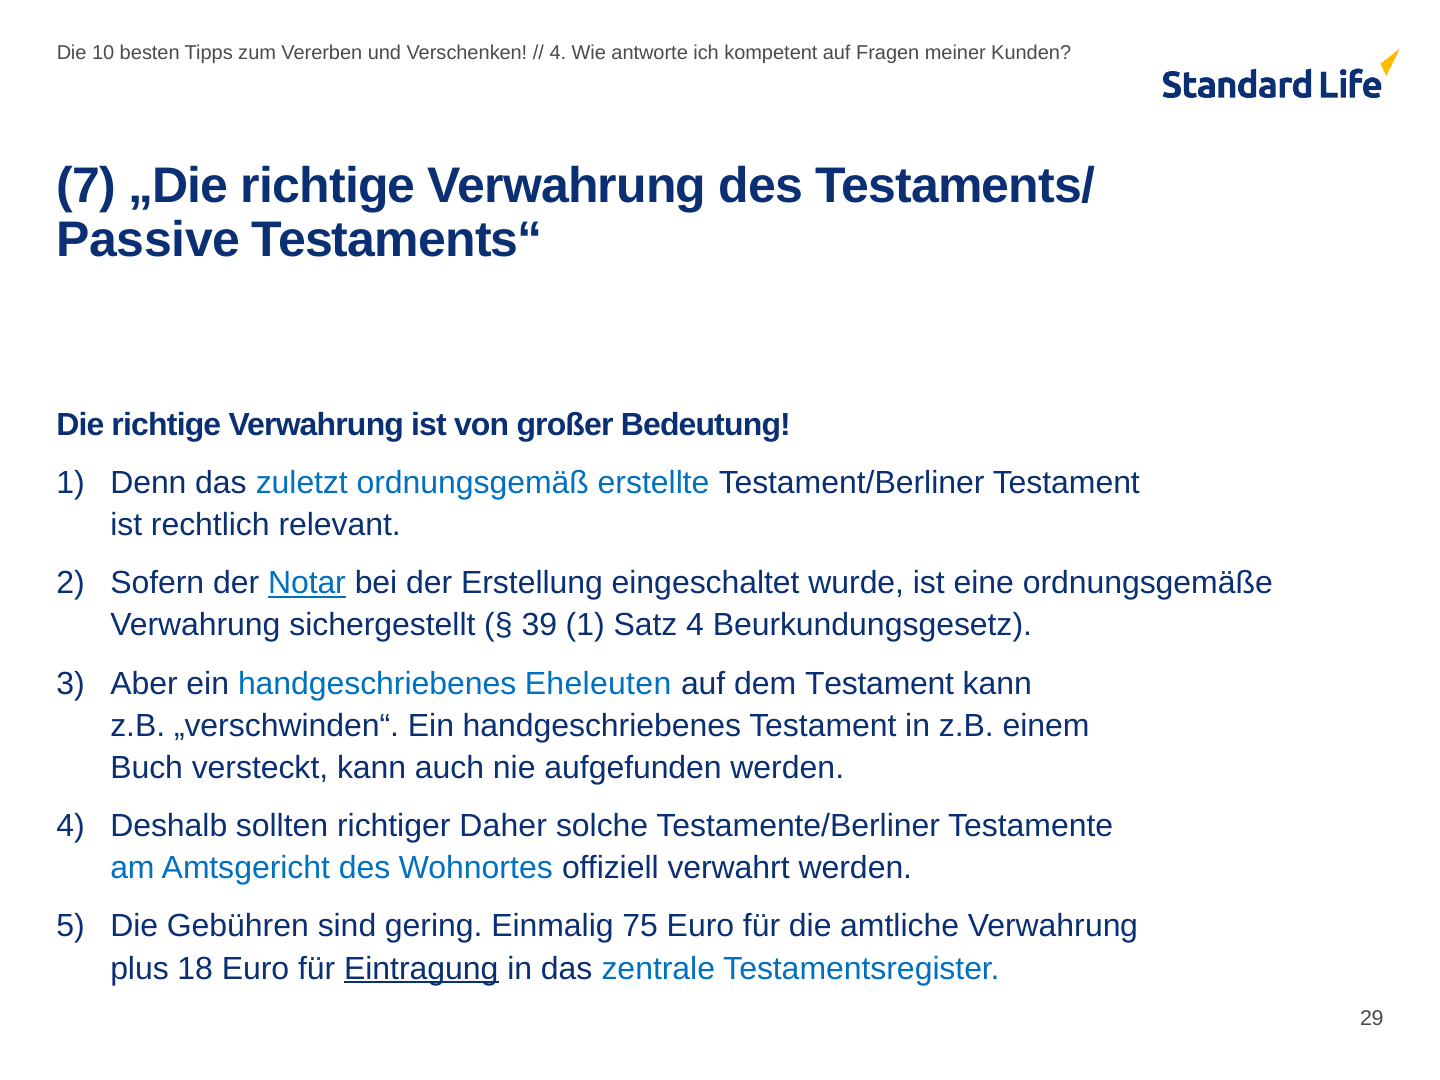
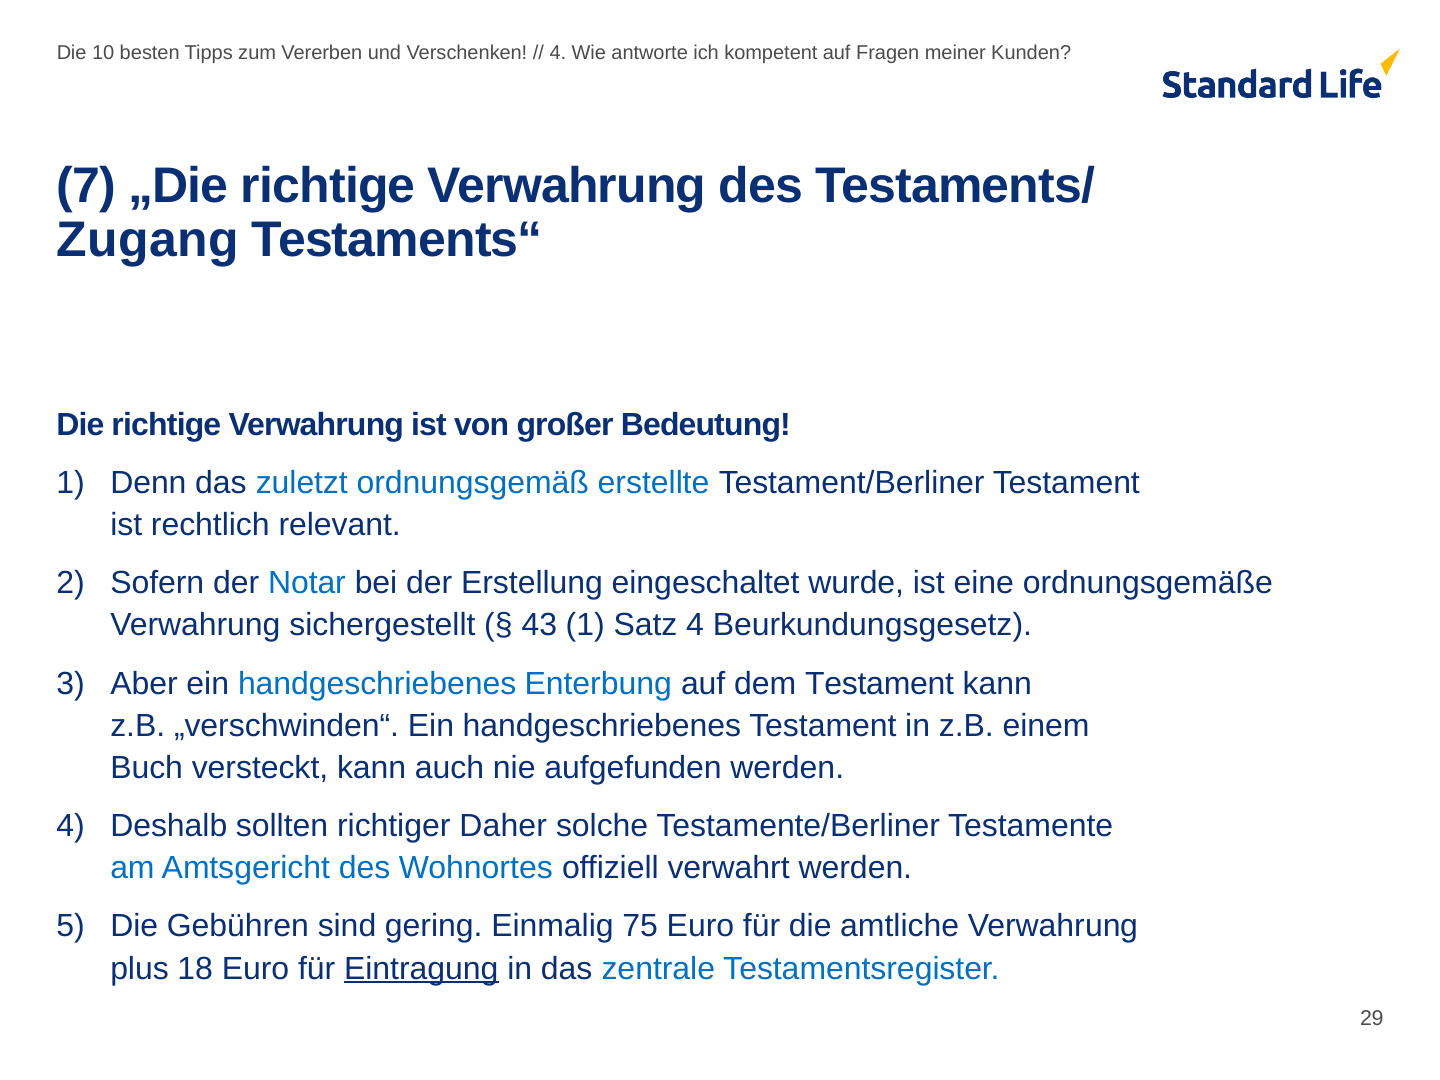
Passive: Passive -> Zugang
Notar underline: present -> none
39: 39 -> 43
Eheleuten: Eheleuten -> Enterbung
